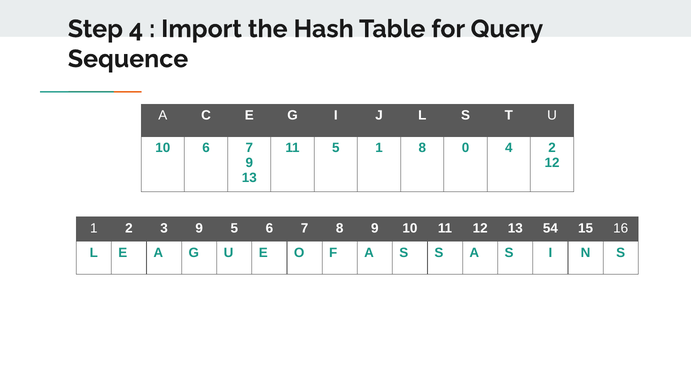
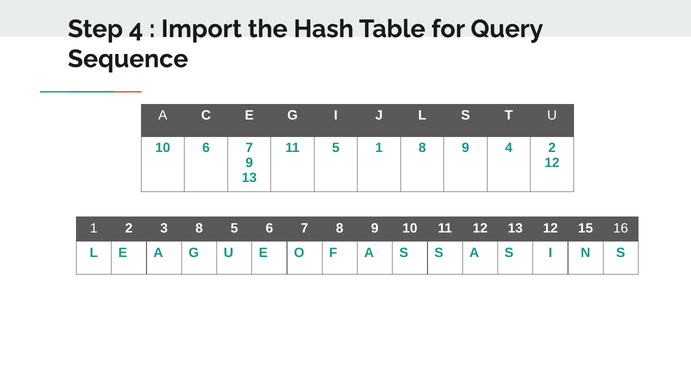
1 8 0: 0 -> 9
3 9: 9 -> 8
13 54: 54 -> 12
